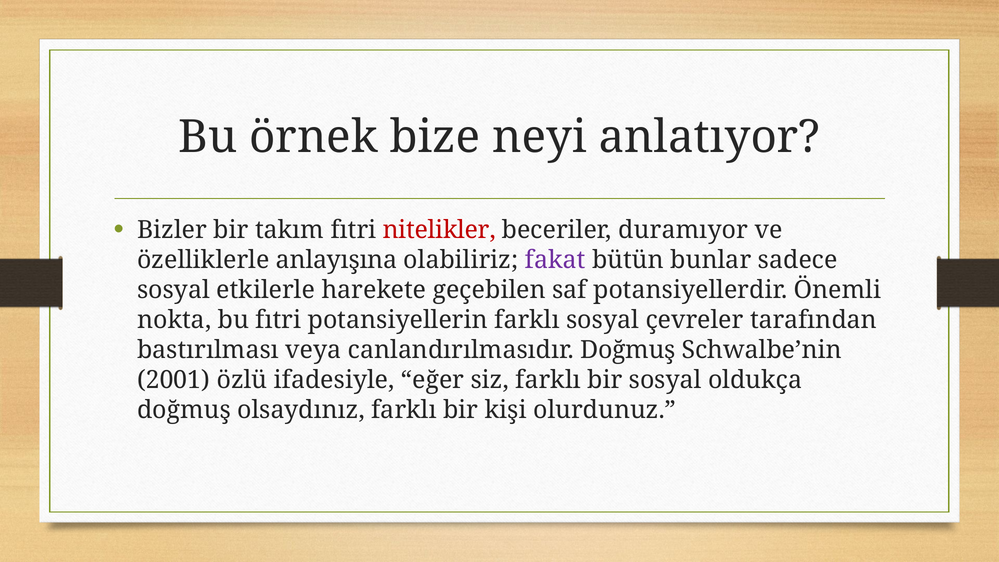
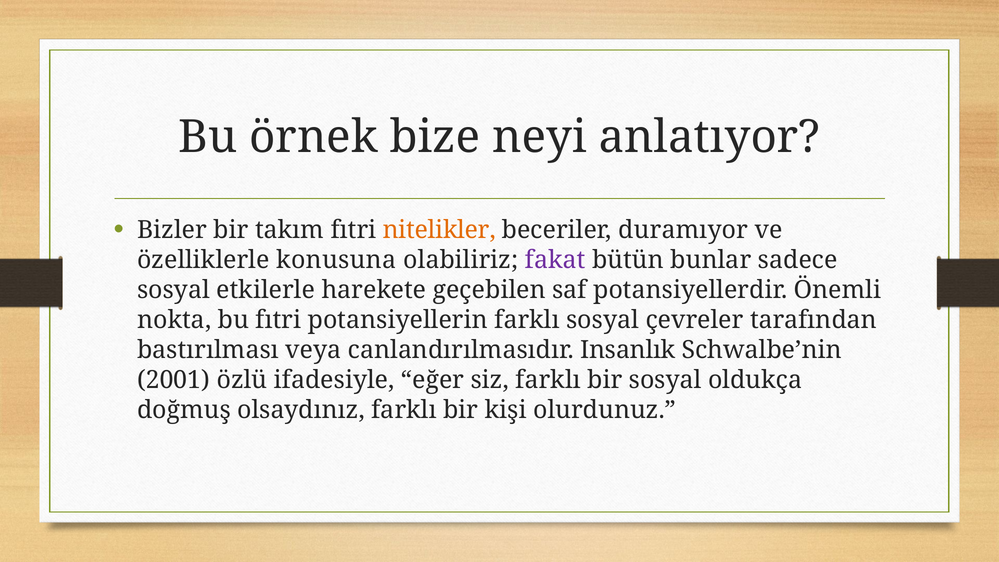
nitelikler colour: red -> orange
anlayışına: anlayışına -> konusuna
canlandırılmasıdır Doğmuş: Doğmuş -> Insanlık
